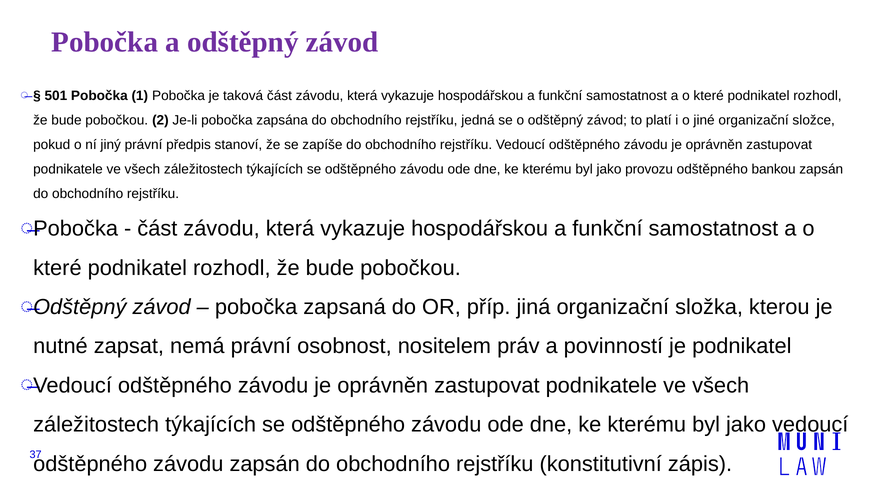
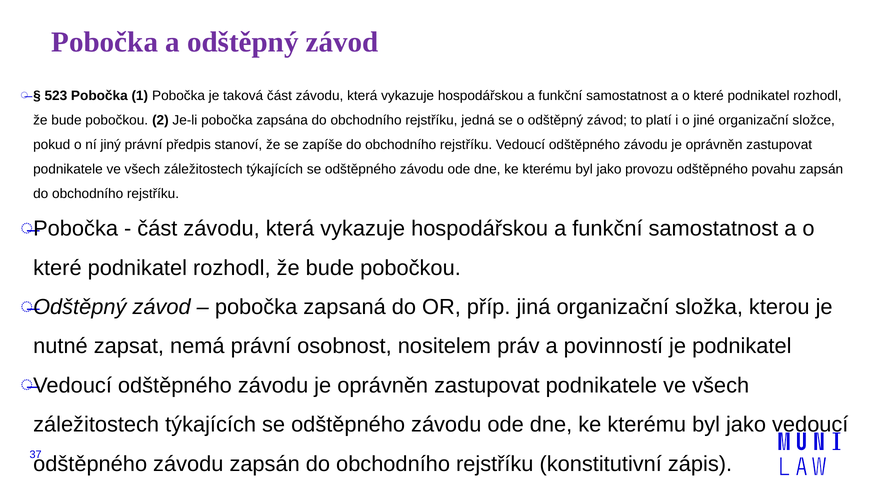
501: 501 -> 523
bankou: bankou -> povahu
